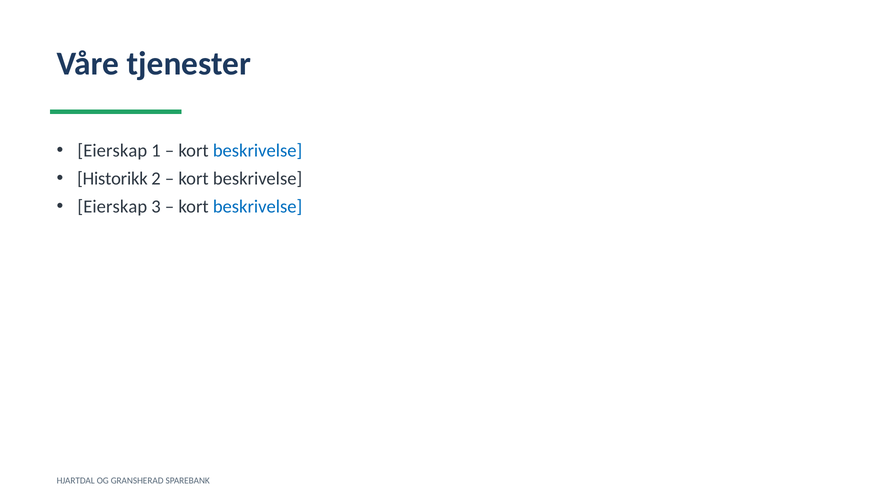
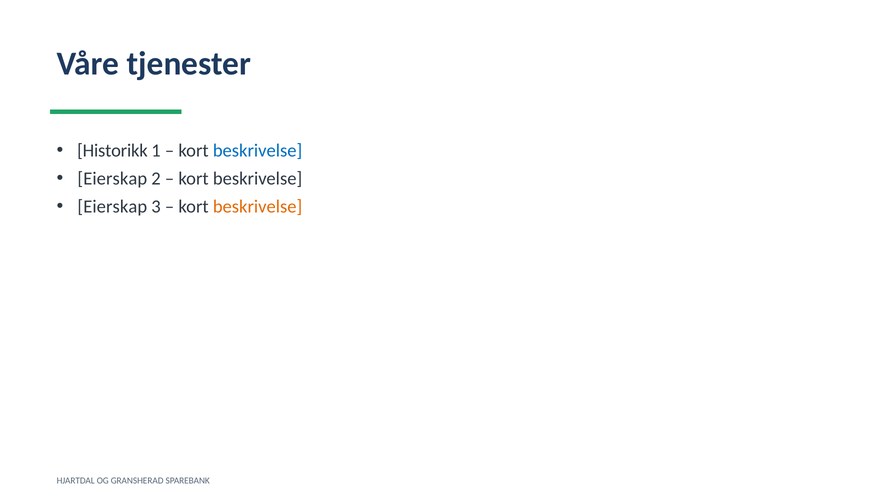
Eierskap at (112, 151): Eierskap -> Historikk
Historikk at (112, 179): Historikk -> Eierskap
beskrivelse at (258, 206) colour: blue -> orange
